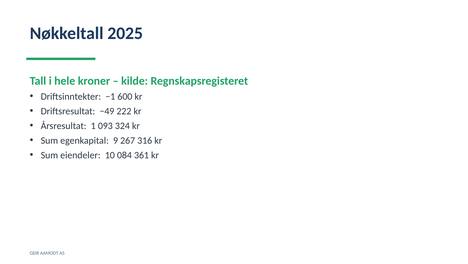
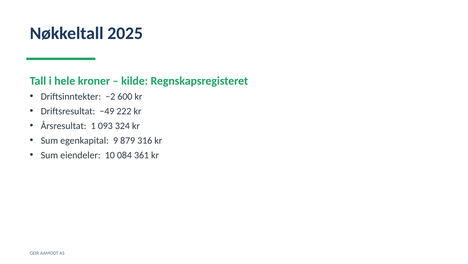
−1: −1 -> −2
267: 267 -> 879
